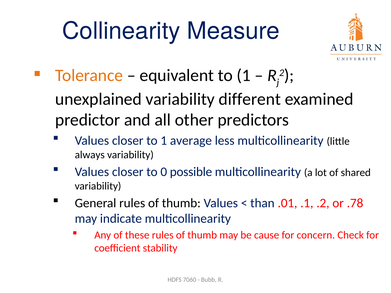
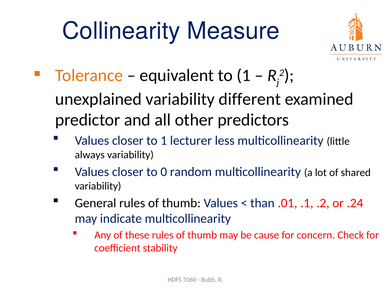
average: average -> lecturer
possible: possible -> random
.78: .78 -> .24
